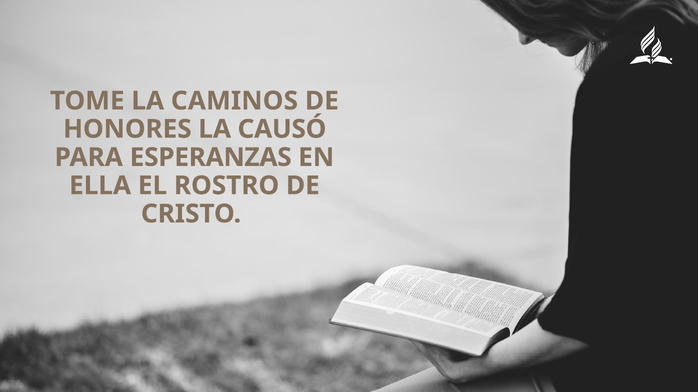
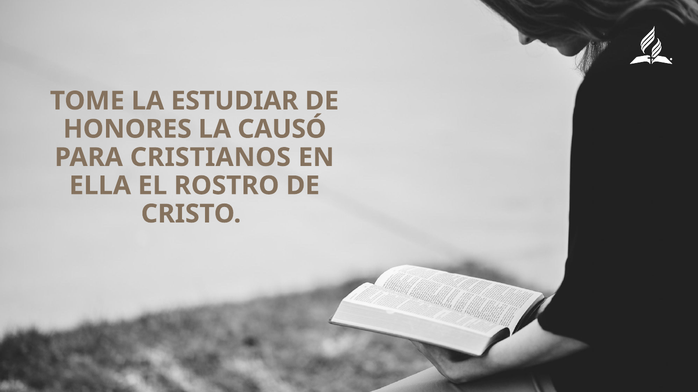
CAMINOS: CAMINOS -> ESTUDIAR
ESPERANZAS: ESPERANZAS -> CRISTIANOS
